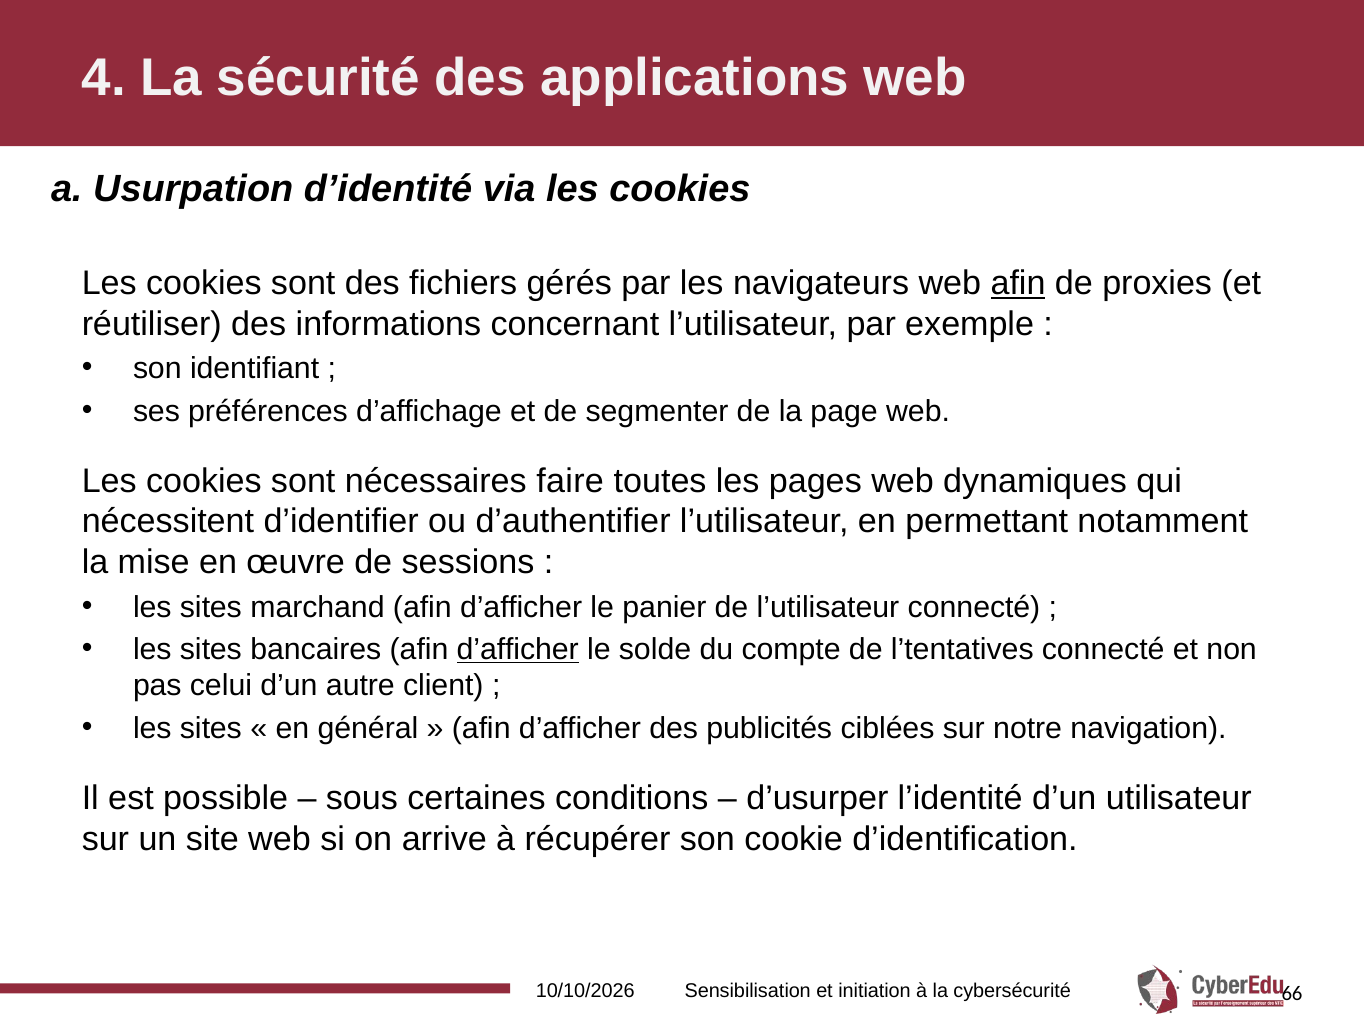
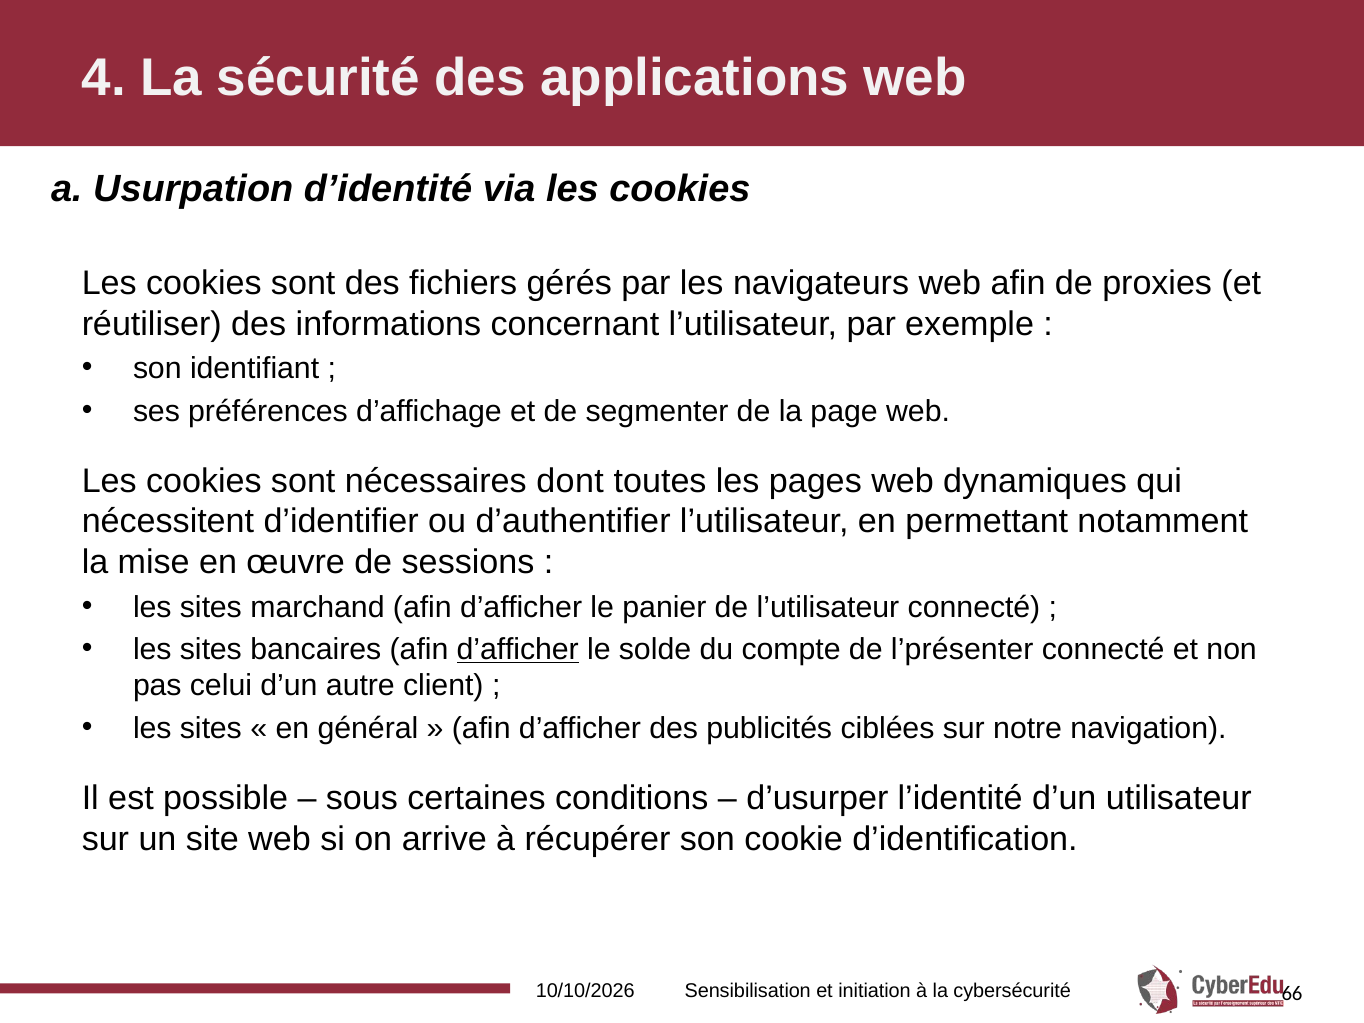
afin at (1018, 283) underline: present -> none
faire: faire -> dont
l’tentatives: l’tentatives -> l’présenter
